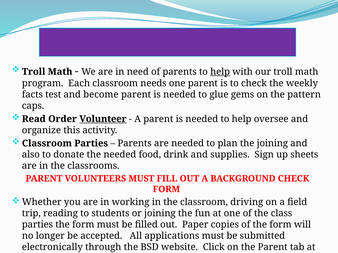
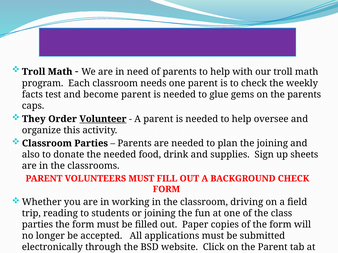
help at (220, 72) underline: present -> none
the pattern: pattern -> parents
Read: Read -> They
